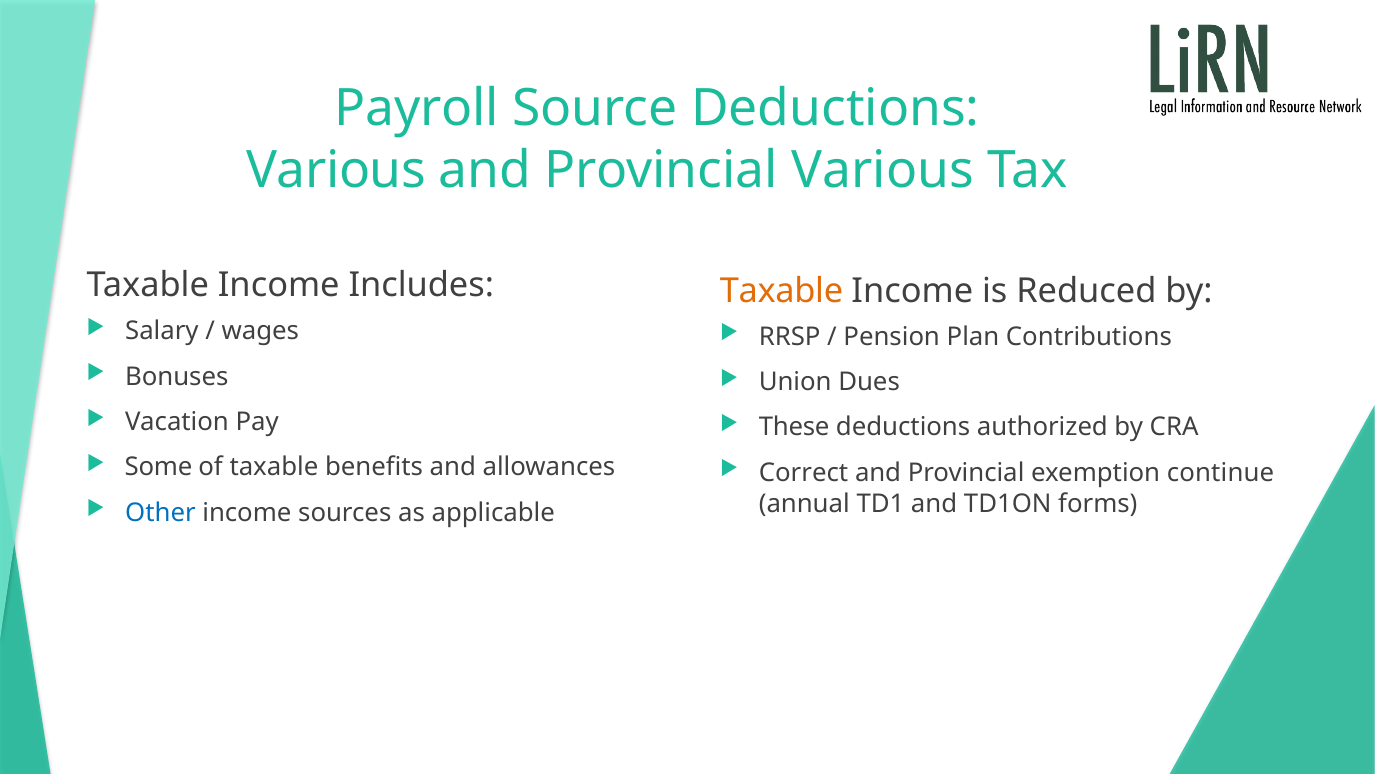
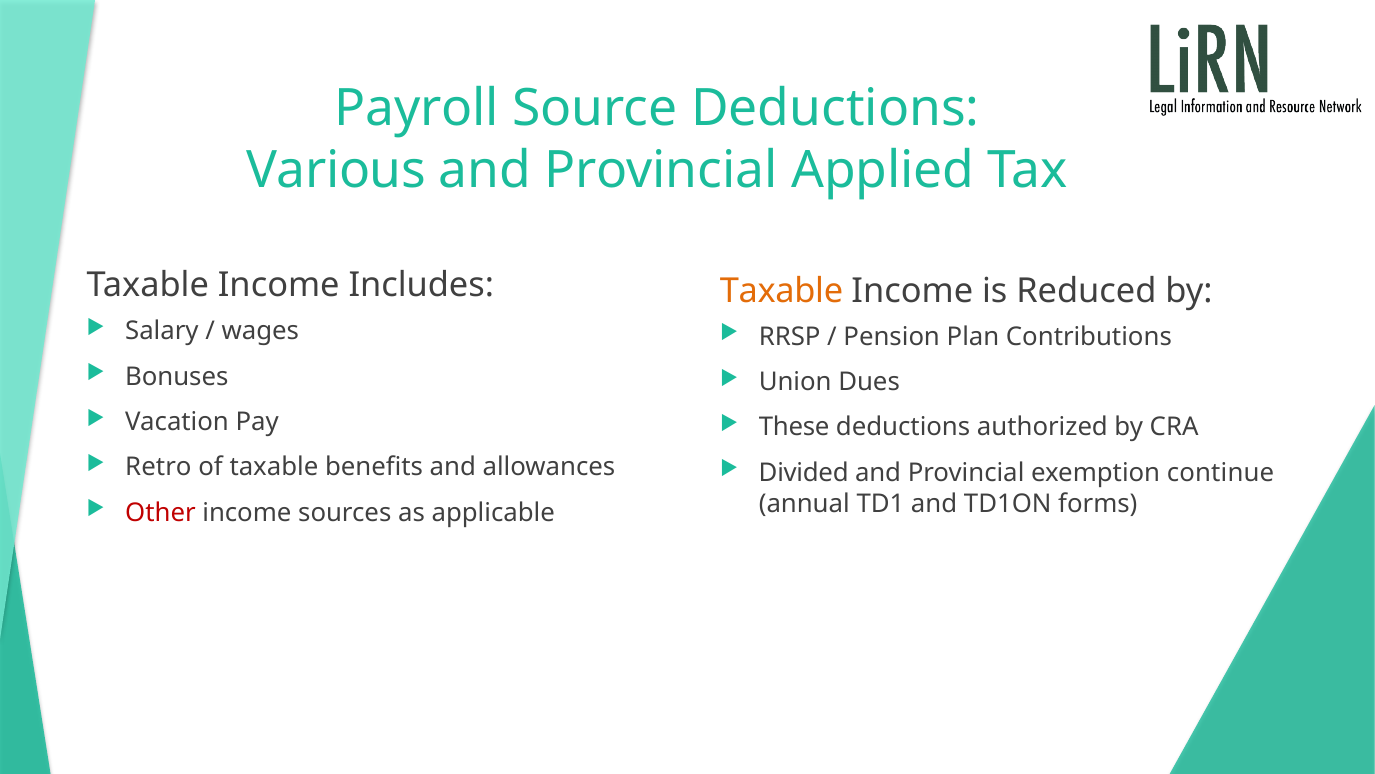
Provincial Various: Various -> Applied
Some: Some -> Retro
Correct: Correct -> Divided
Other colour: blue -> red
